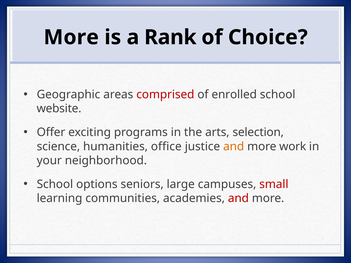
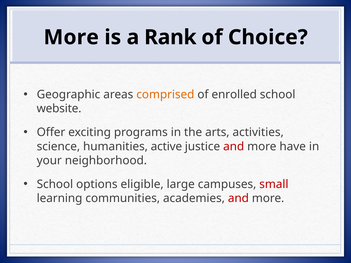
comprised colour: red -> orange
selection: selection -> activities
office: office -> active
and at (234, 147) colour: orange -> red
work: work -> have
seniors: seniors -> eligible
